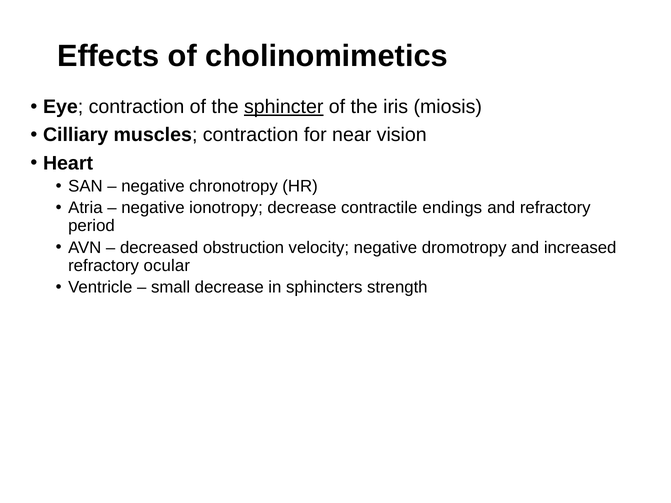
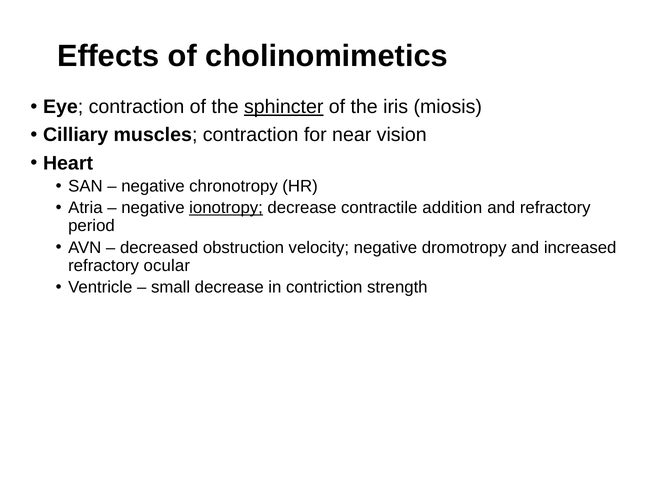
ionotropy underline: none -> present
endings: endings -> addition
sphincters: sphincters -> contriction
